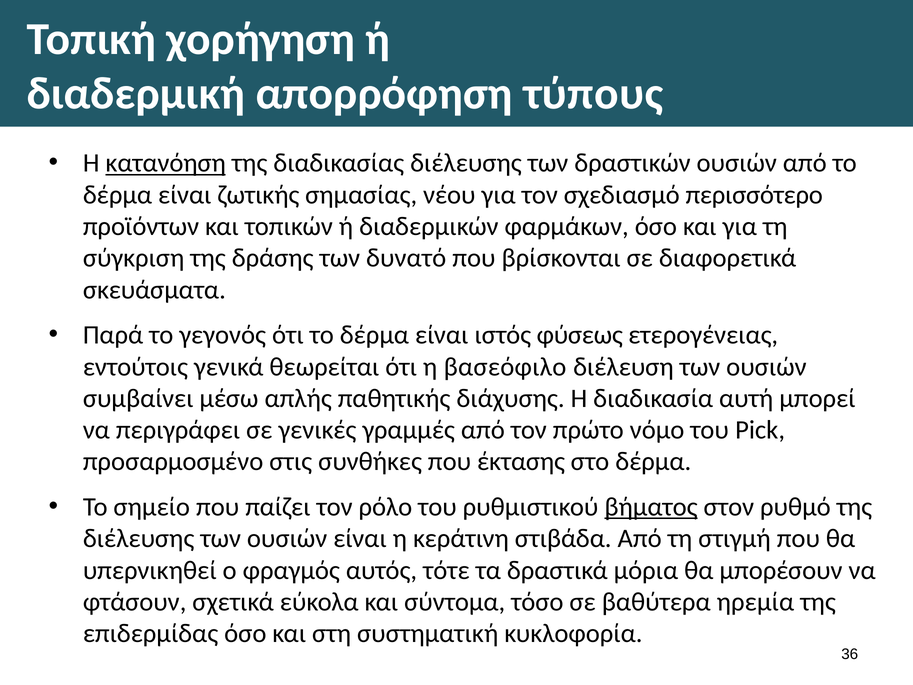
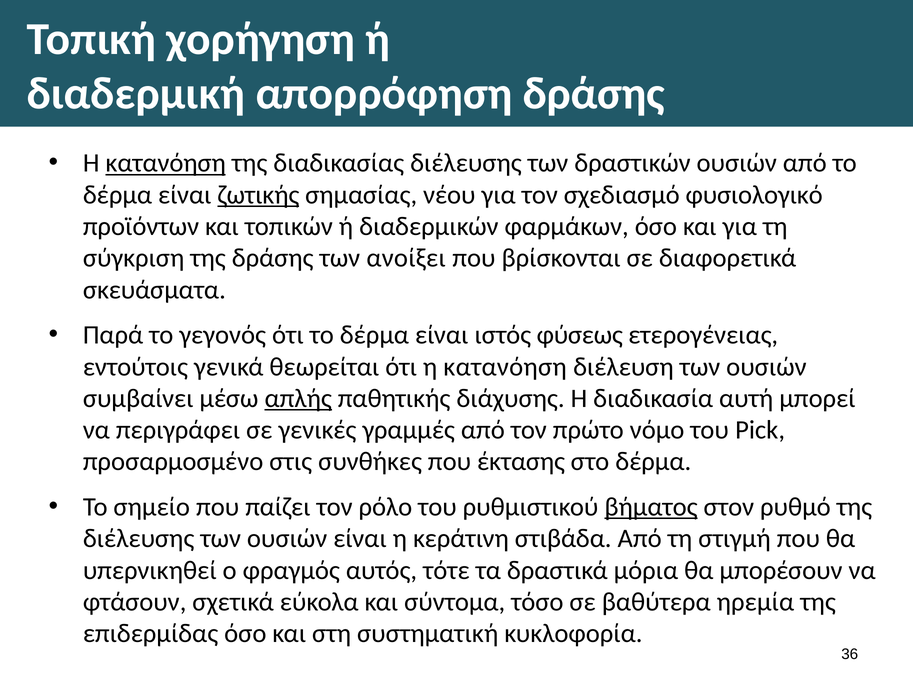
απορρόφηση τύπους: τύπους -> δράσης
ζωτικής underline: none -> present
περισσότερο: περισσότερο -> φυσιολογικό
δυνατό: δυνατό -> ανοίξει
ότι η βασεόφιλο: βασεόφιλο -> κατανόηση
απλής underline: none -> present
